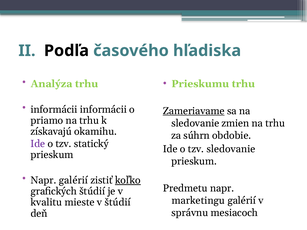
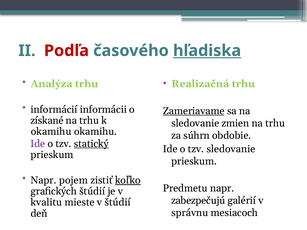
Podľa colour: black -> red
hľadiska underline: none -> present
Prieskumu: Prieskumu -> Realizačná
informácii at (54, 110): informácii -> informácií
priamo: priamo -> získané
získavajú at (51, 132): získavajú -> okamihu
statický underline: none -> present
Napr galérií: galérií -> pojem
marketingu: marketingu -> zabezpečujú
